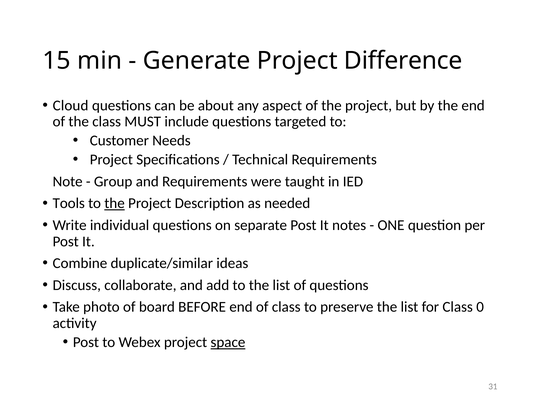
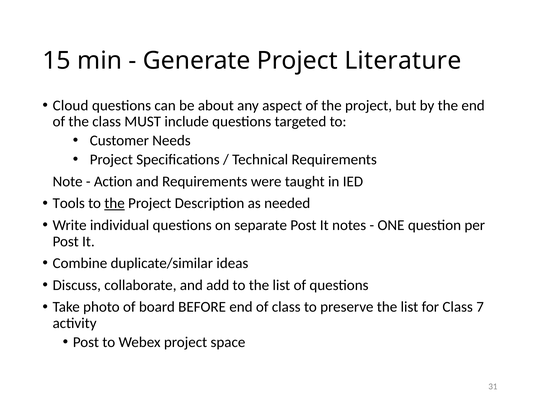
Difference: Difference -> Literature
Group: Group -> Action
0: 0 -> 7
space underline: present -> none
